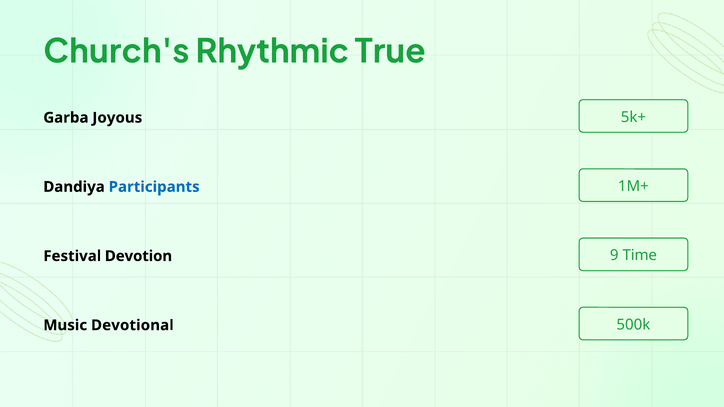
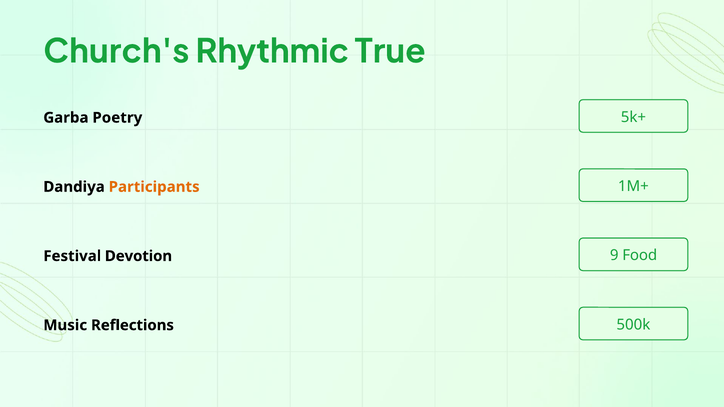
Joyous: Joyous -> Poetry
Participants colour: blue -> orange
Time: Time -> Food
Devotional: Devotional -> Reflections
